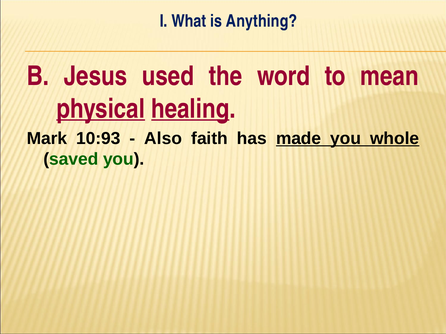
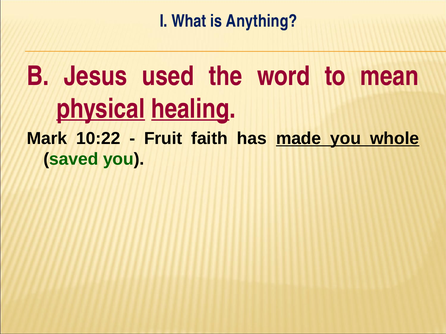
10:93: 10:93 -> 10:22
Also: Also -> Fruit
